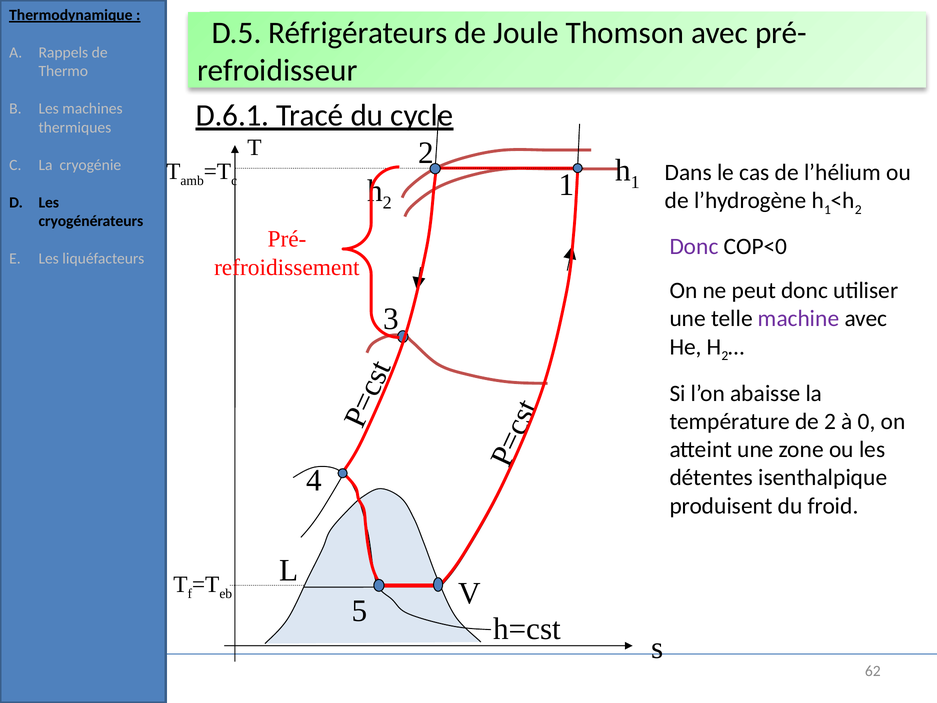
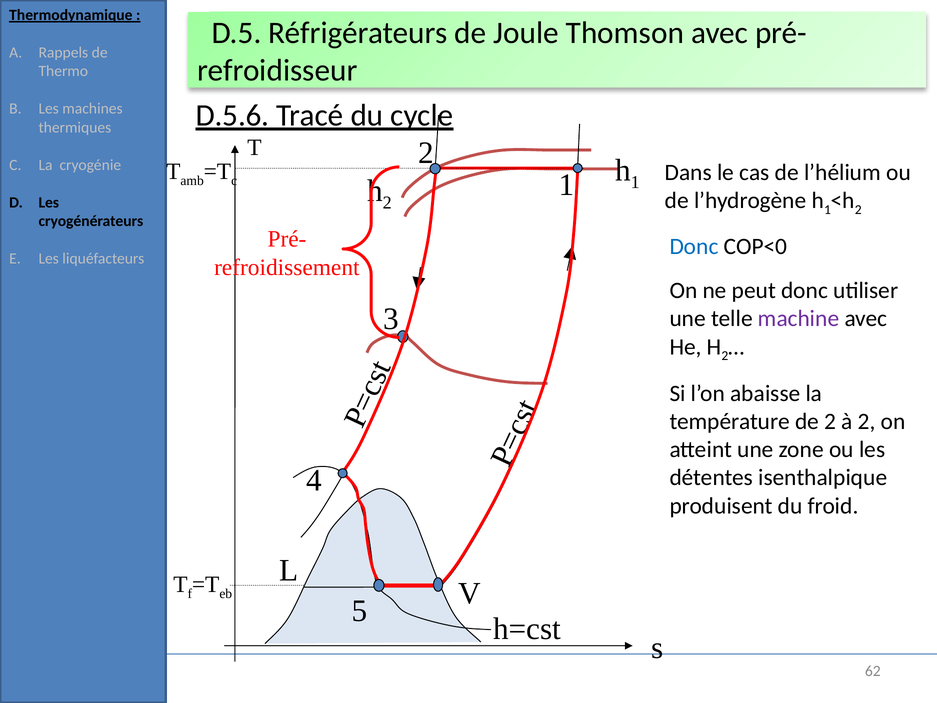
D.6.1: D.6.1 -> D.5.6
Donc at (694, 246) colour: purple -> blue
à 0: 0 -> 2
